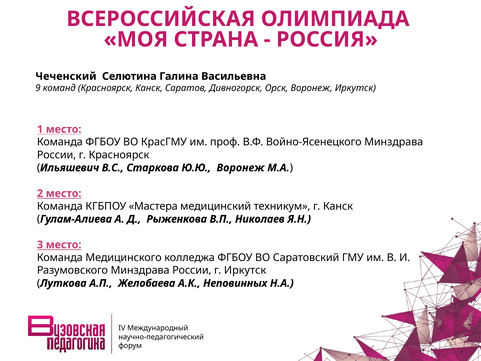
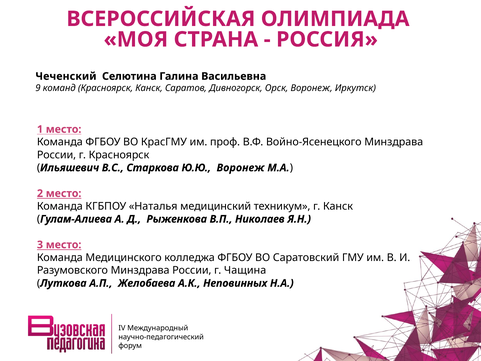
Мастера: Мастера -> Наталья
г Иркутск: Иркутск -> Чащина
